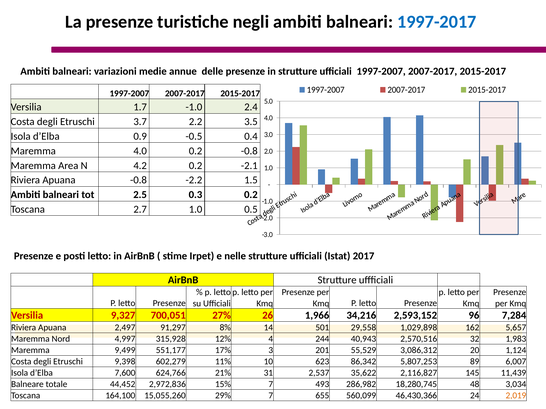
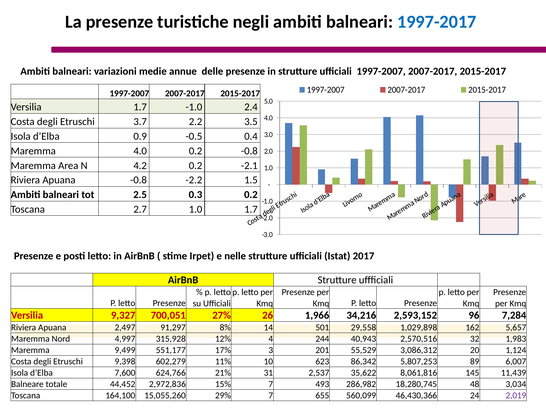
1.0 0.5: 0.5 -> 1.7
2,116,827: 2,116,827 -> 8,061,816
2,019 colour: orange -> purple
